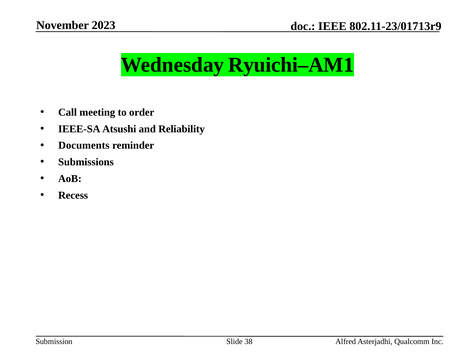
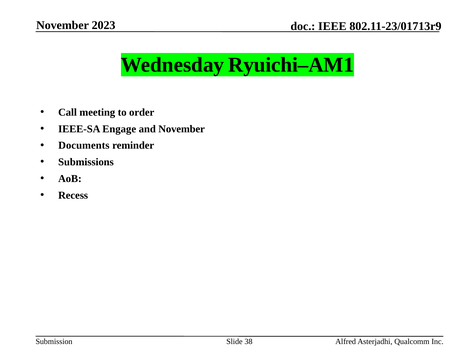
Atsushi: Atsushi -> Engage
and Reliability: Reliability -> November
